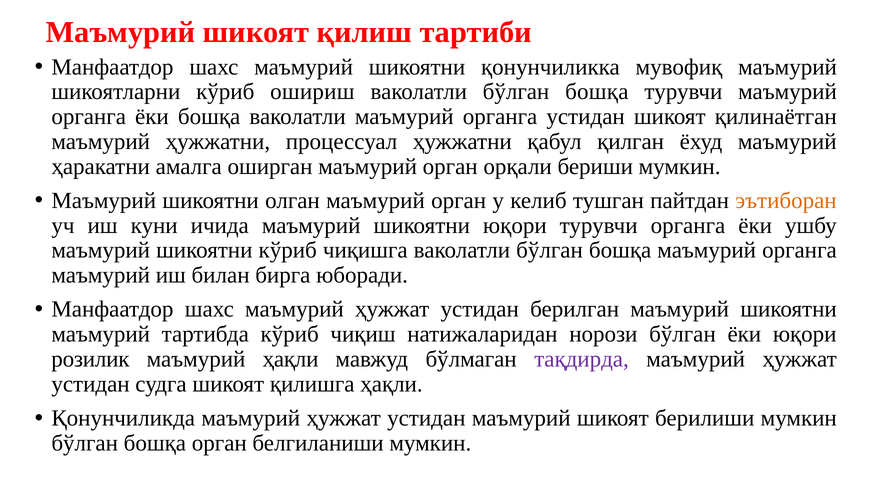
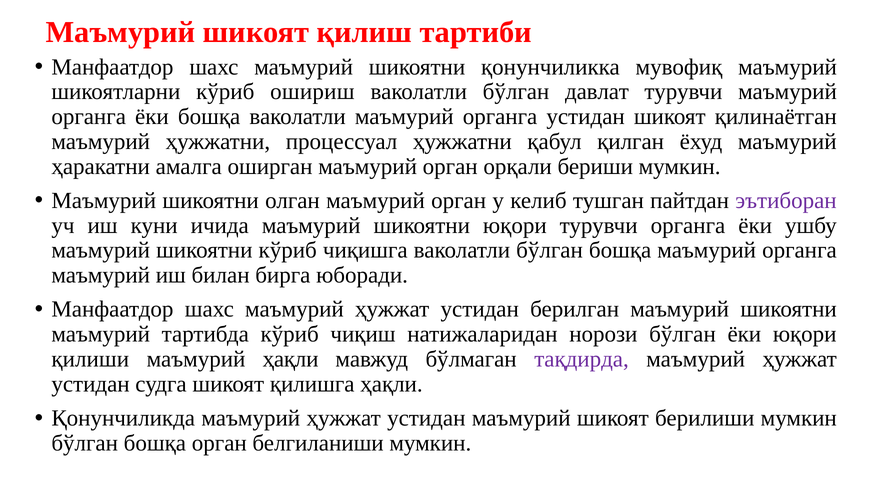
бошқа at (597, 92): бошқа -> давлат
эътиборан colour: orange -> purple
розилик: розилик -> қилиши
